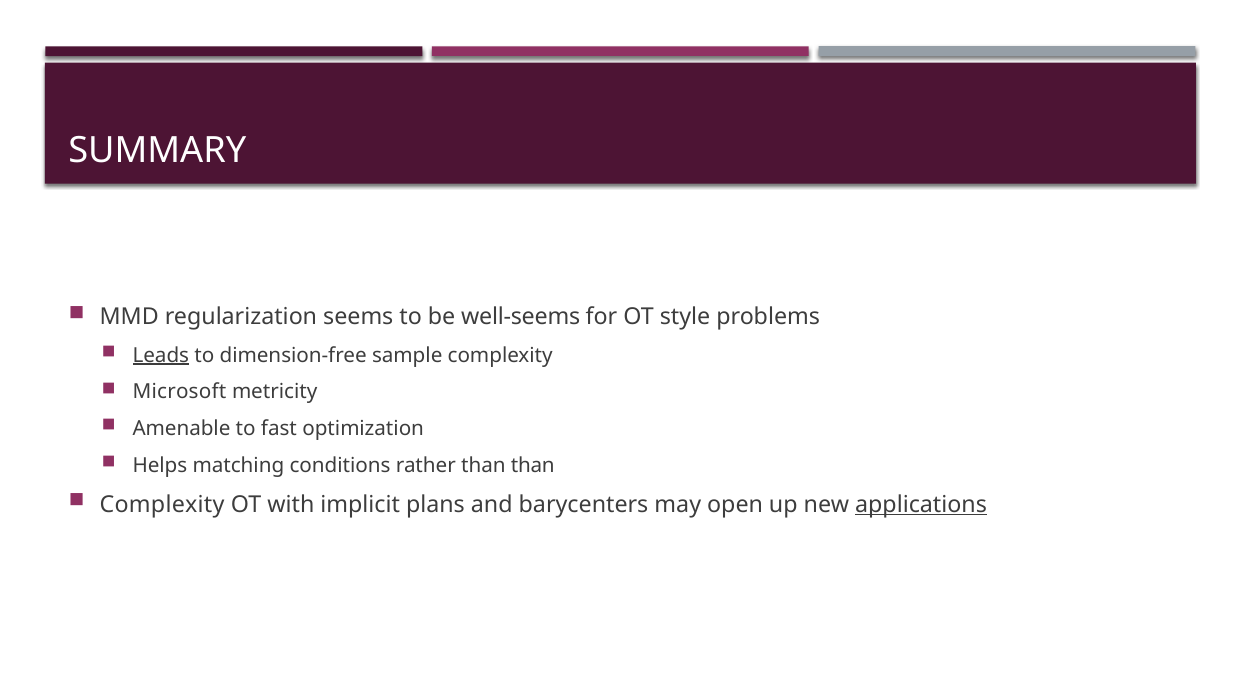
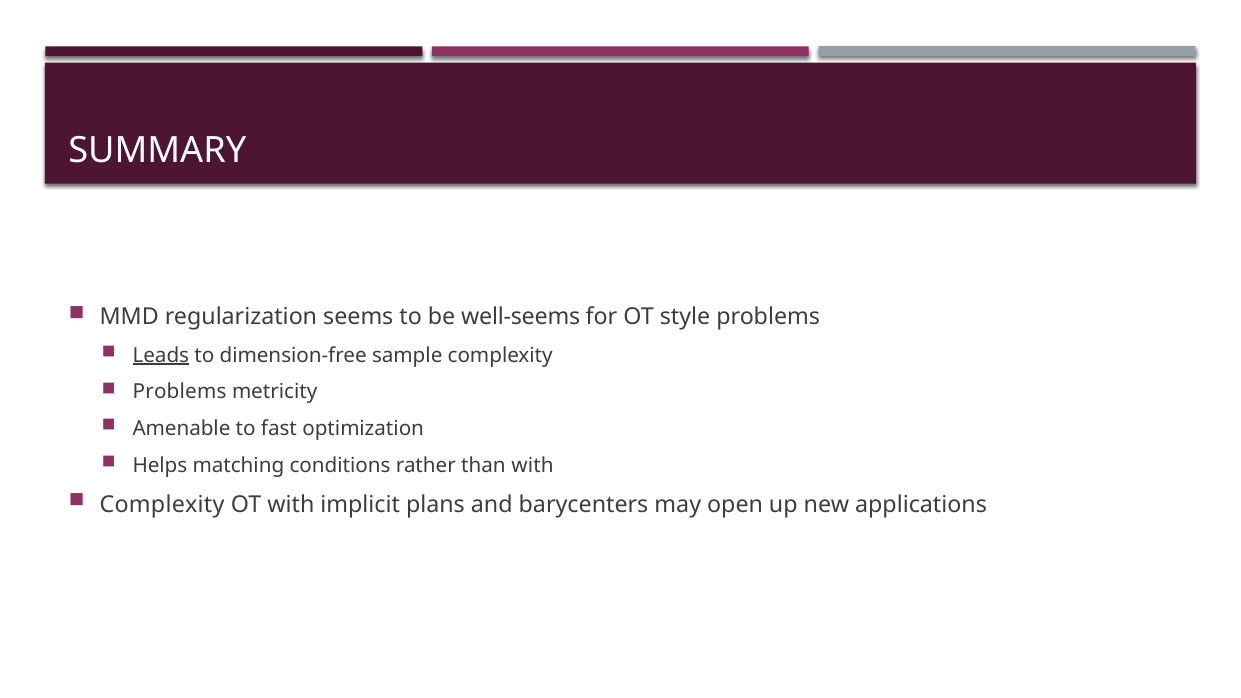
Microsoft at (179, 392): Microsoft -> Problems
than than: than -> with
applications underline: present -> none
